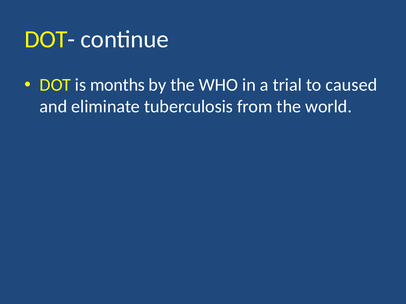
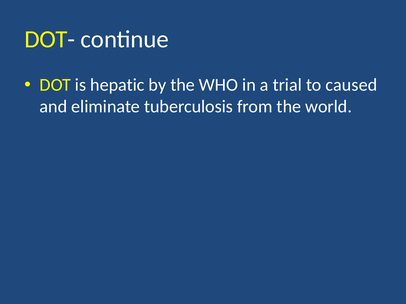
months: months -> hepatic
